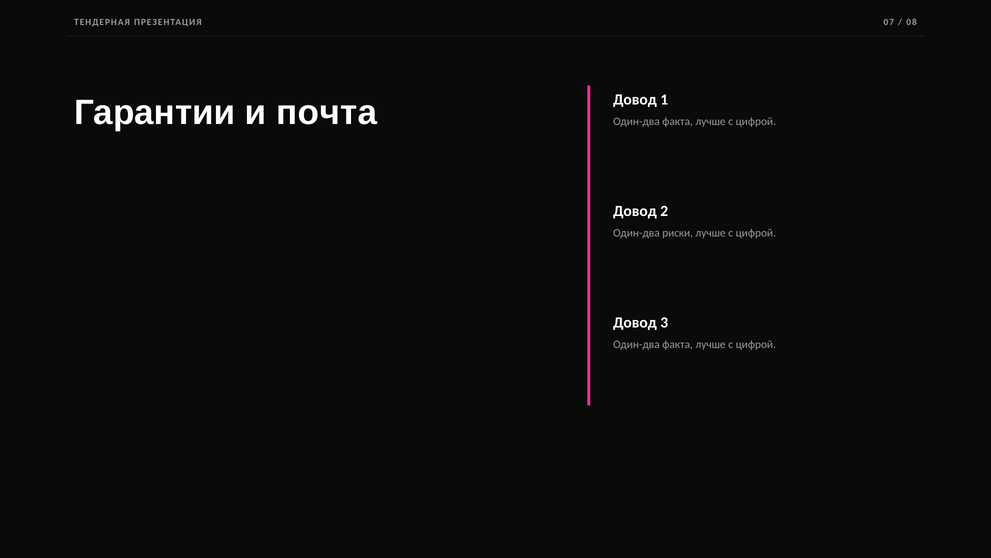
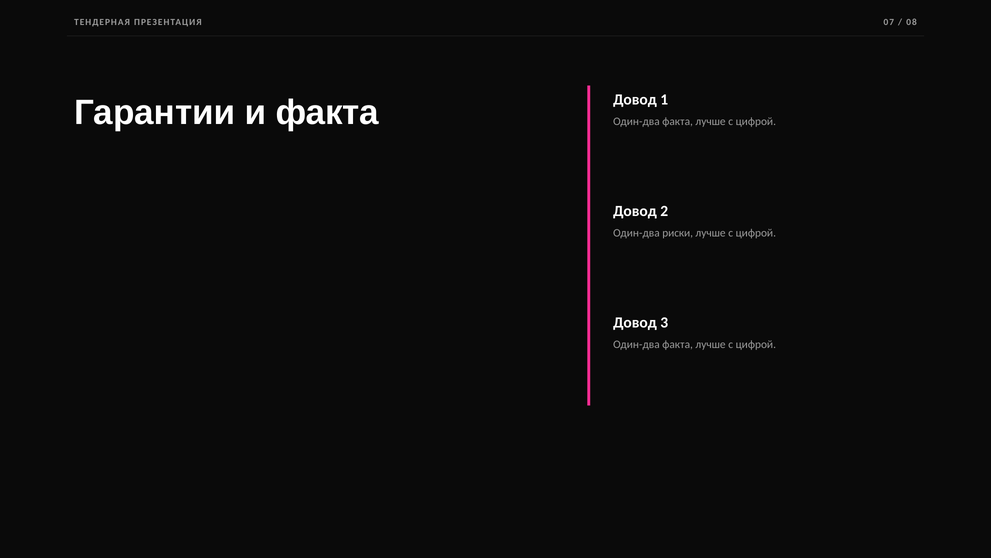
и почта: почта -> факта
